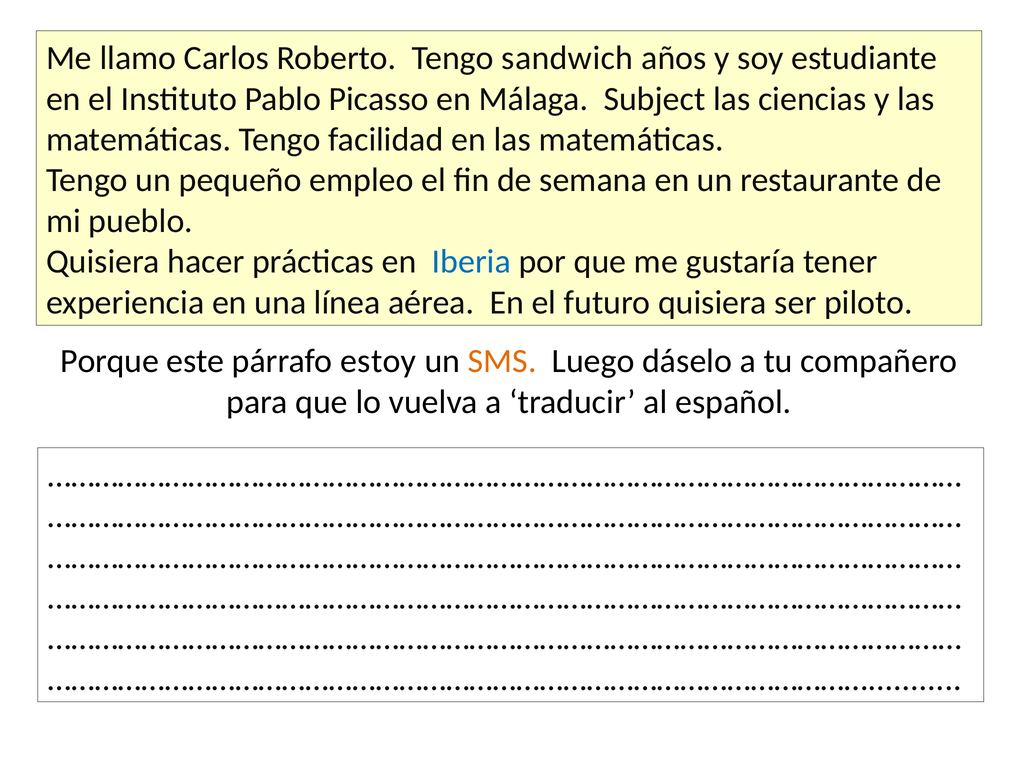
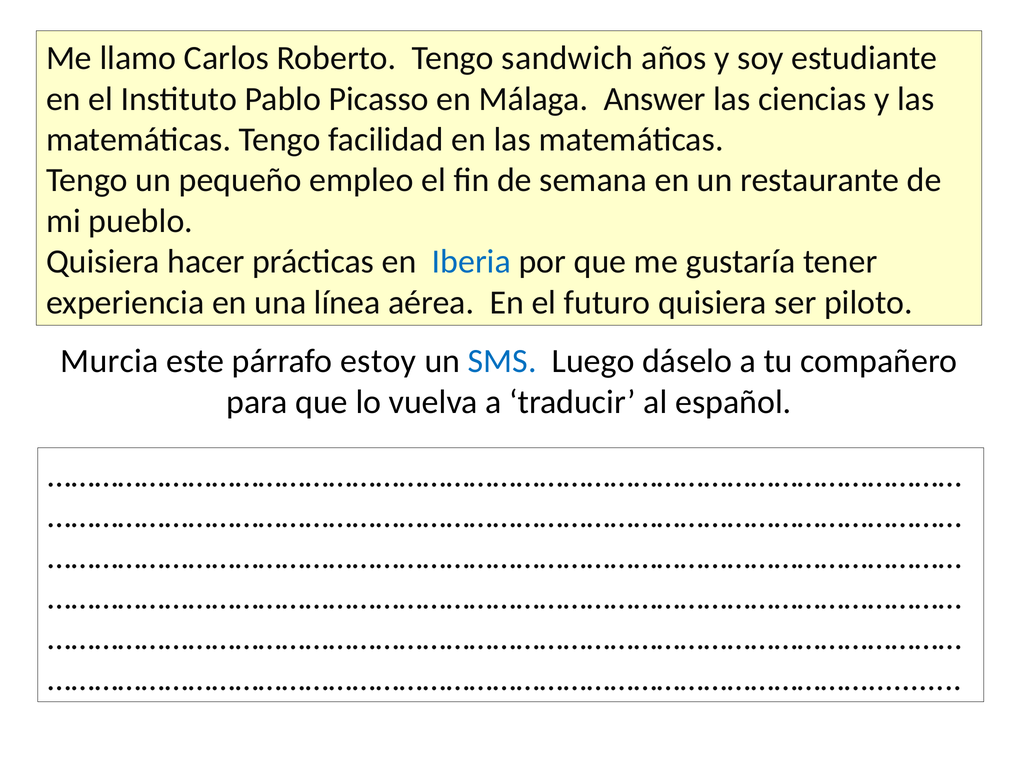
Subject: Subject -> Answer
Porque: Porque -> Murcia
SMS colour: orange -> blue
